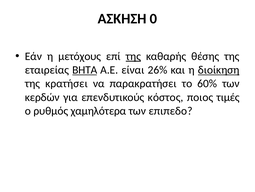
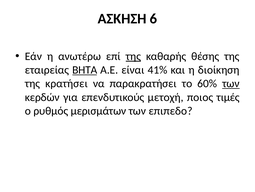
0: 0 -> 6
μετόχους: μετόχους -> ανωτέρω
26%: 26% -> 41%
διοίκηση underline: present -> none
των at (231, 83) underline: none -> present
κόστος: κόστος -> μετοχή
χαμηλότερα: χαμηλότερα -> μερισμάτων
